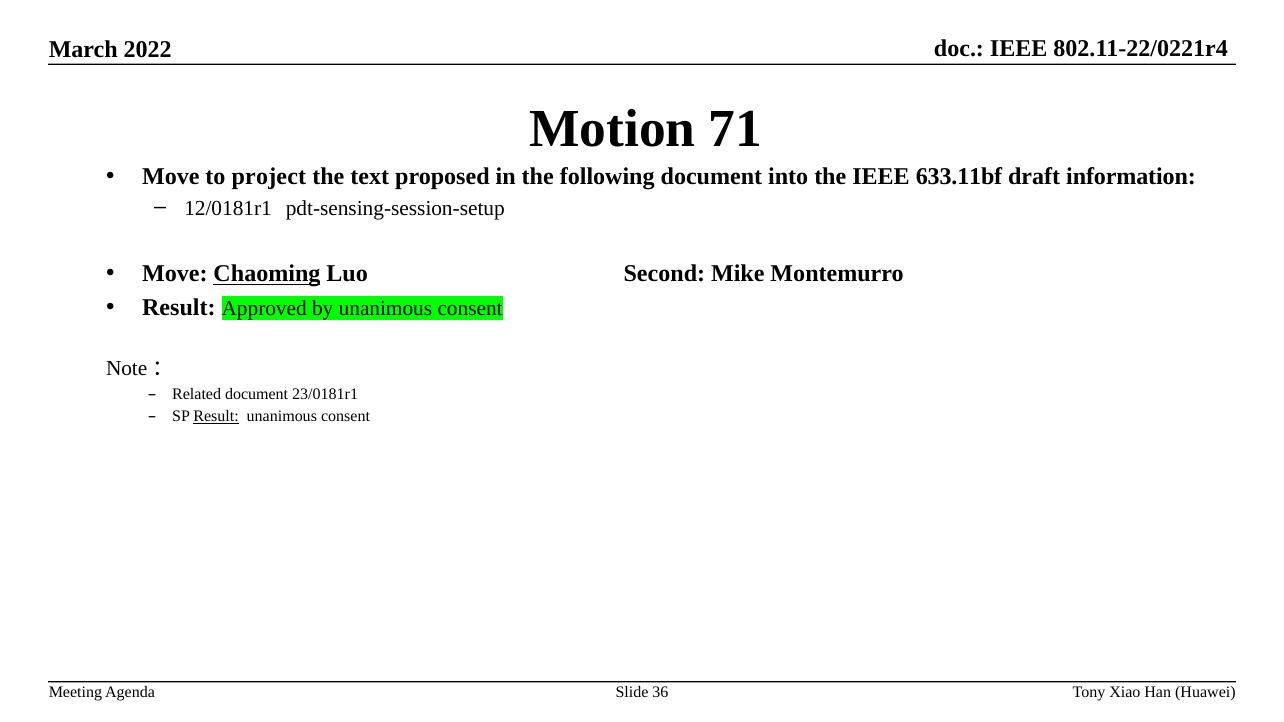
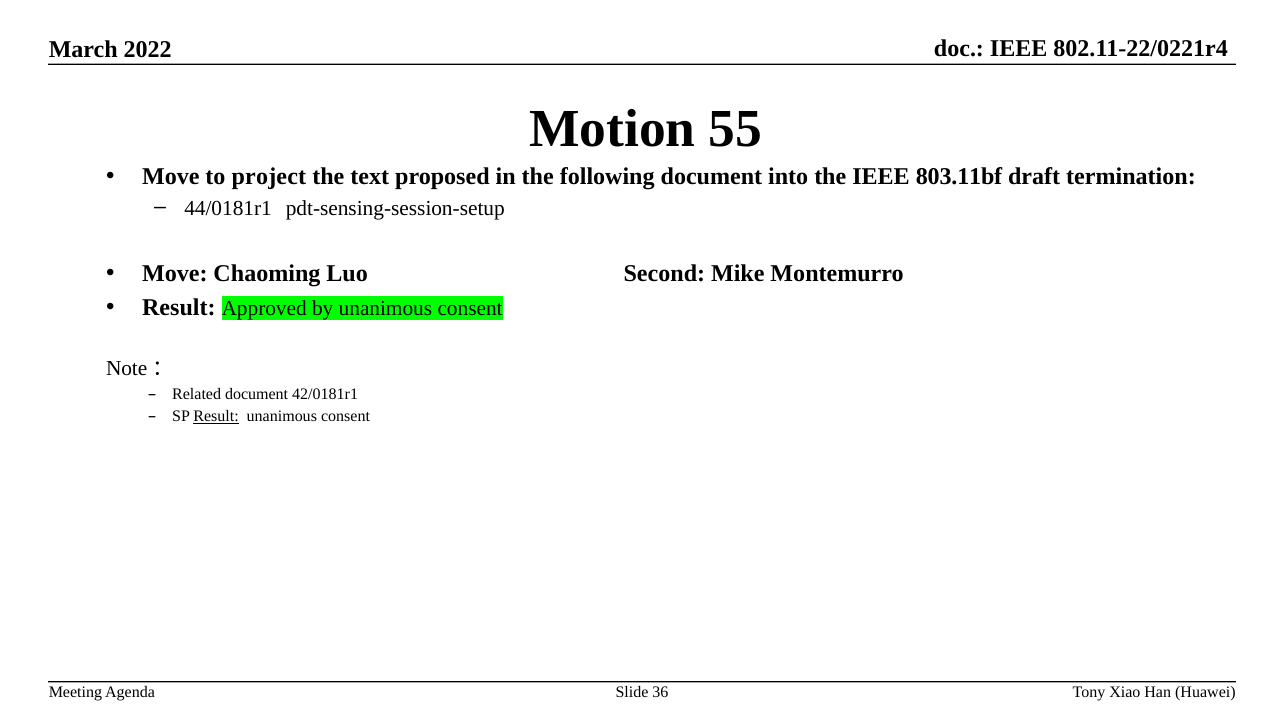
71: 71 -> 55
633.11bf: 633.11bf -> 803.11bf
information: information -> termination
12/0181r1: 12/0181r1 -> 44/0181r1
Chaoming underline: present -> none
23/0181r1: 23/0181r1 -> 42/0181r1
